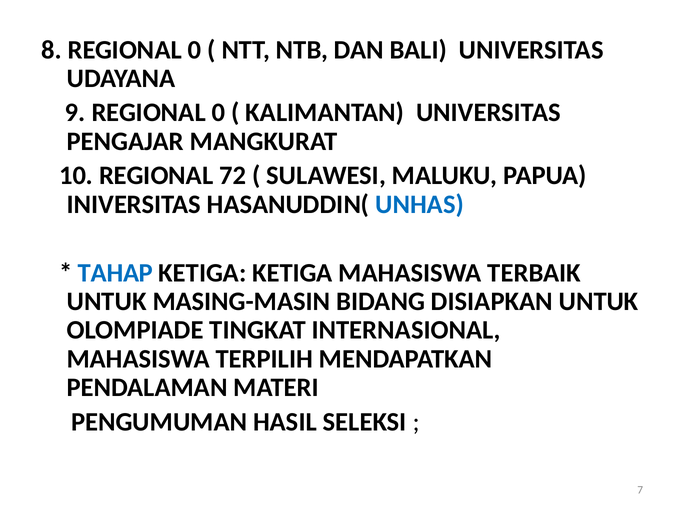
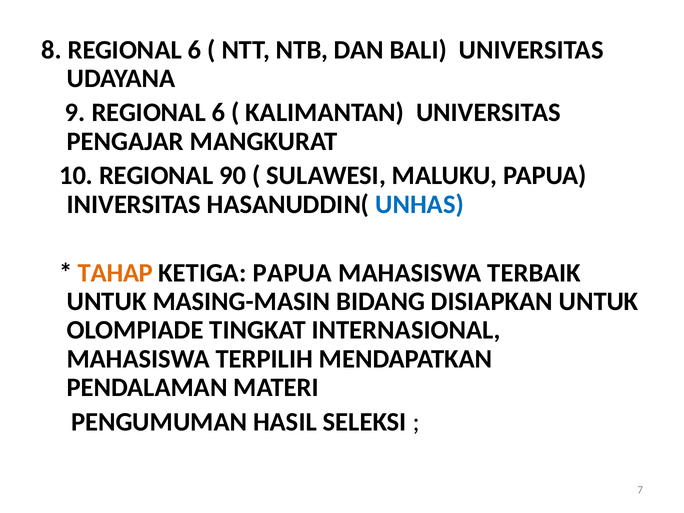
8 REGIONAL 0: 0 -> 6
9 REGIONAL 0: 0 -> 6
72: 72 -> 90
TAHAP colour: blue -> orange
KETIGA KETIGA: KETIGA -> PAPUA
